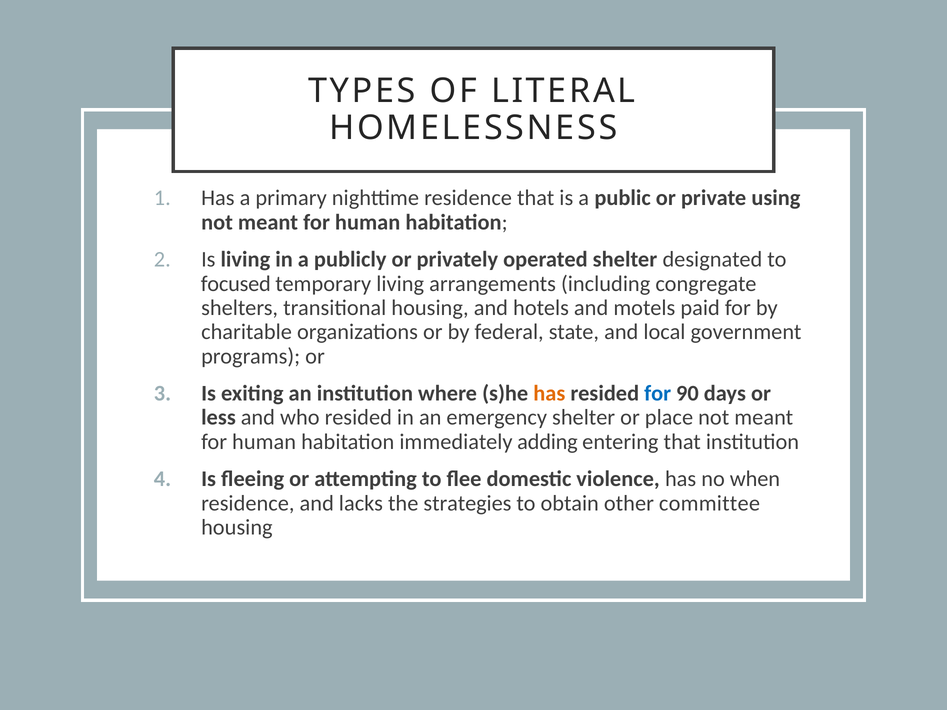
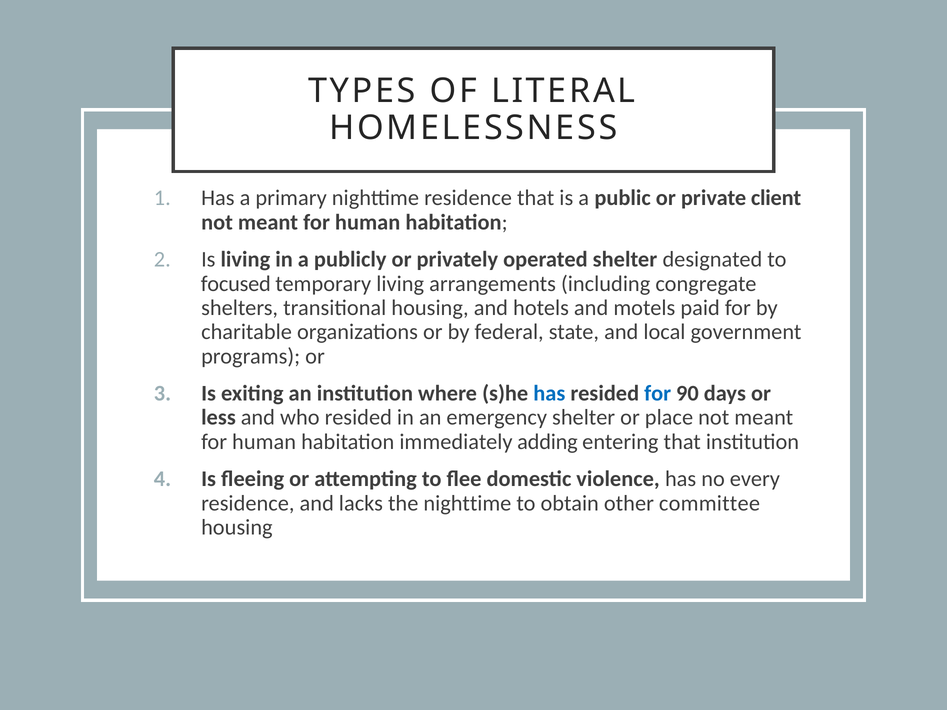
using: using -> client
has at (549, 394) colour: orange -> blue
when: when -> every
the strategies: strategies -> nighttime
